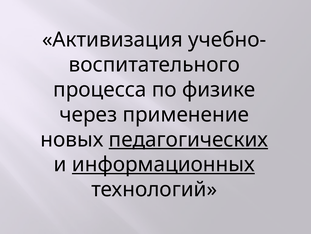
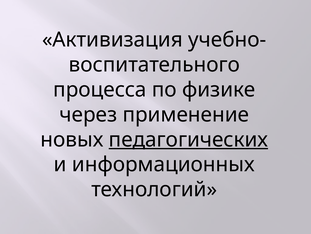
информационных underline: present -> none
